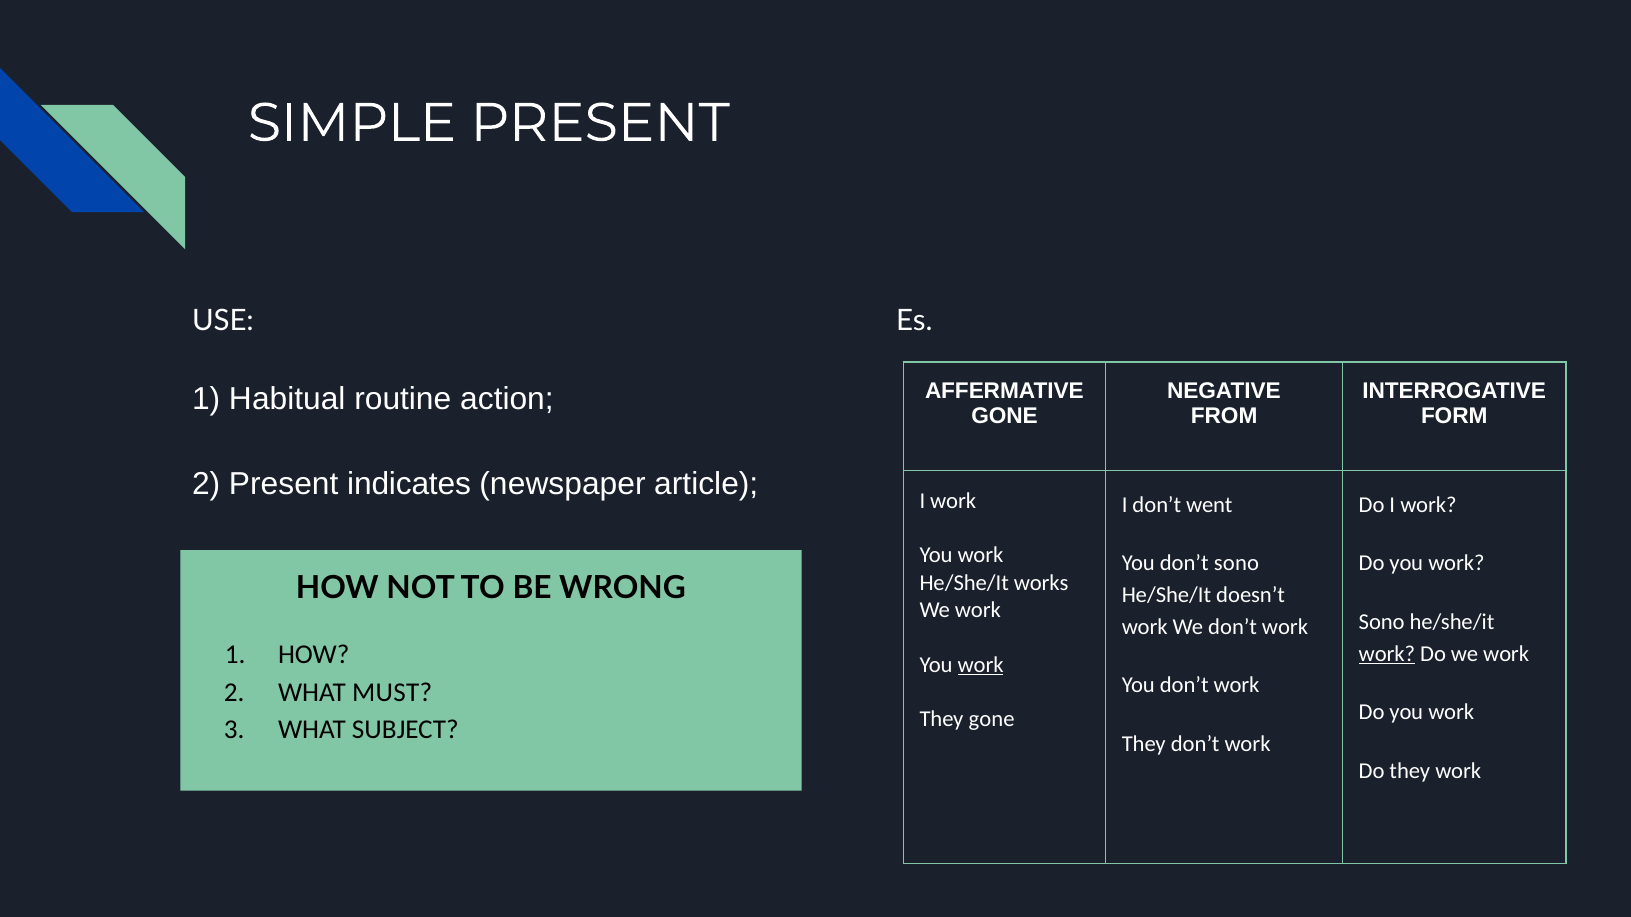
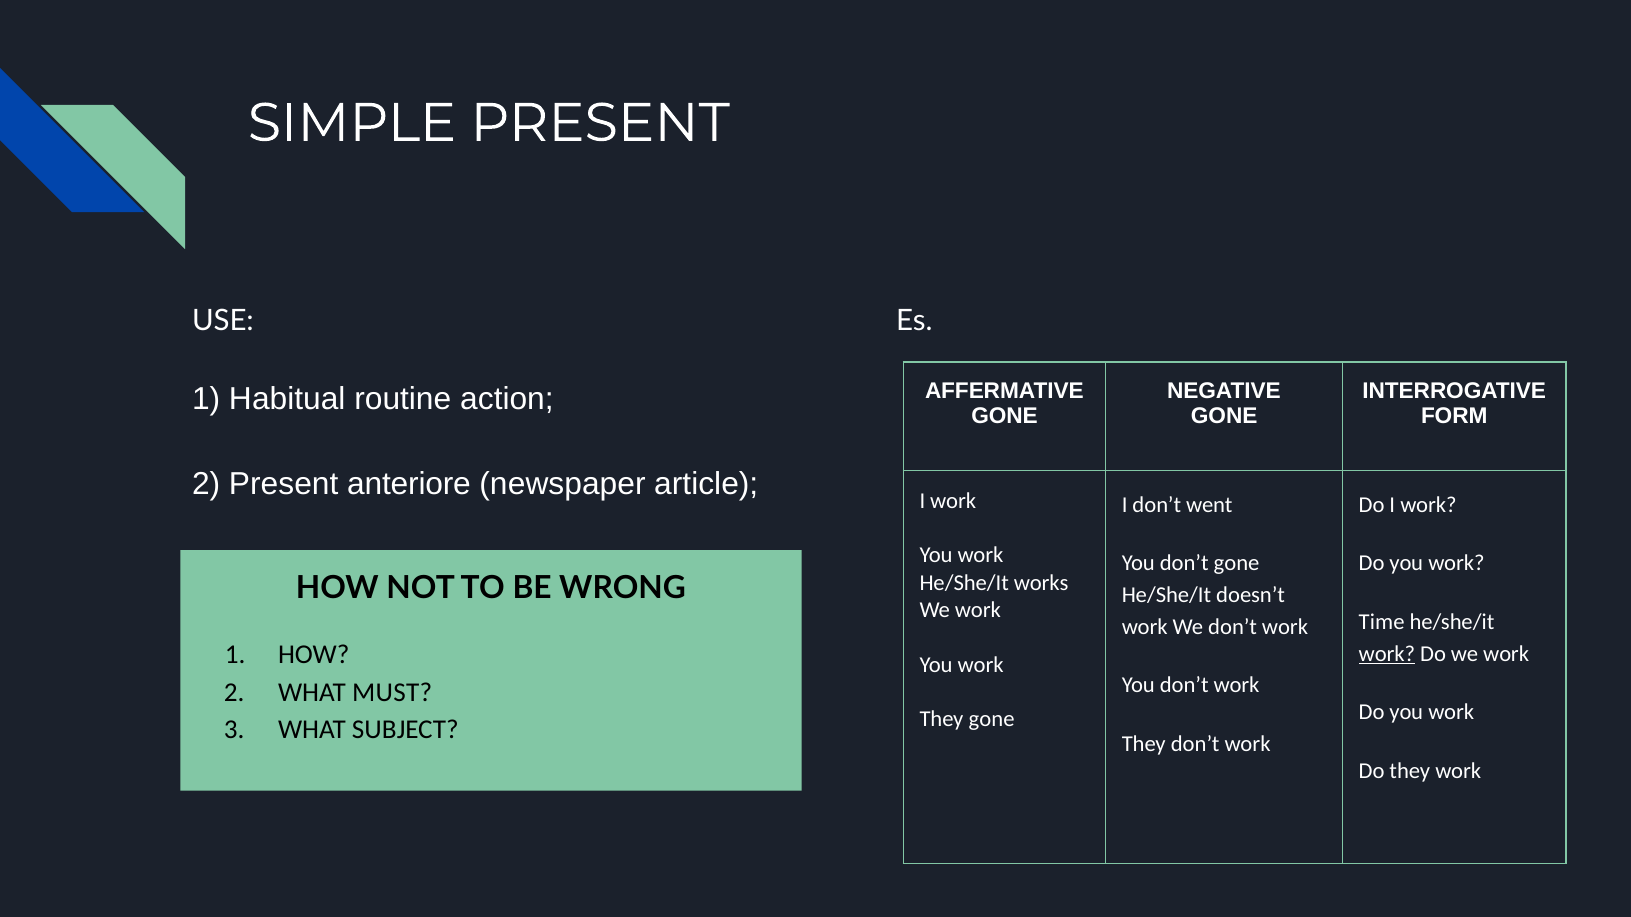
FROM at (1224, 417): FROM -> GONE
indicates: indicates -> anteriore
don’t sono: sono -> gone
Sono at (1382, 622): Sono -> Time
work at (981, 665) underline: present -> none
